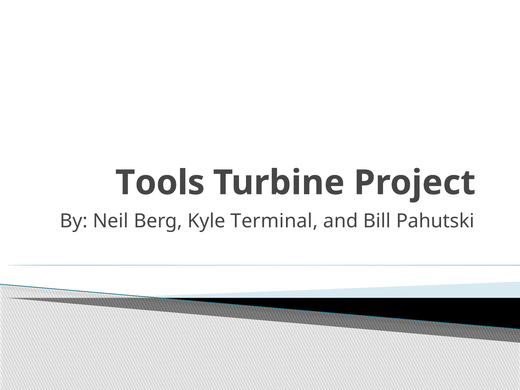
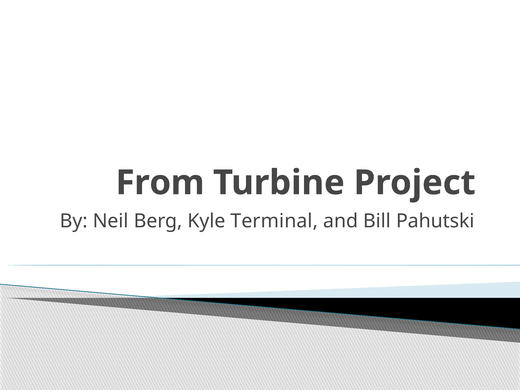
Tools: Tools -> From
